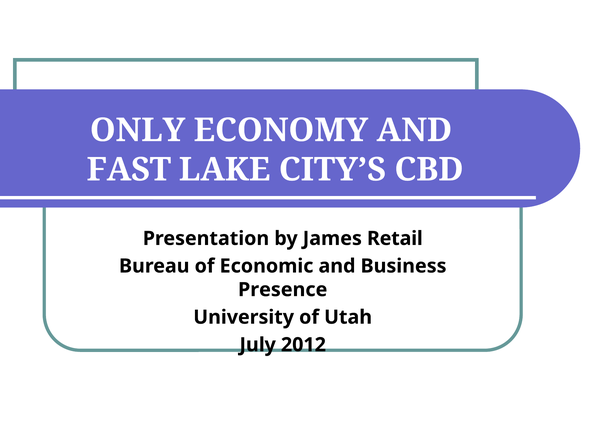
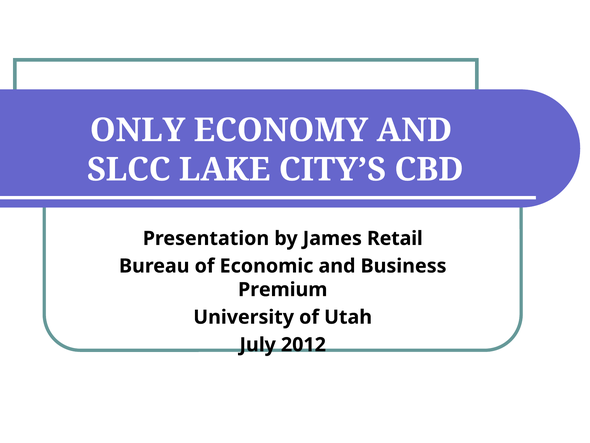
FAST: FAST -> SLCC
Presence: Presence -> Premium
